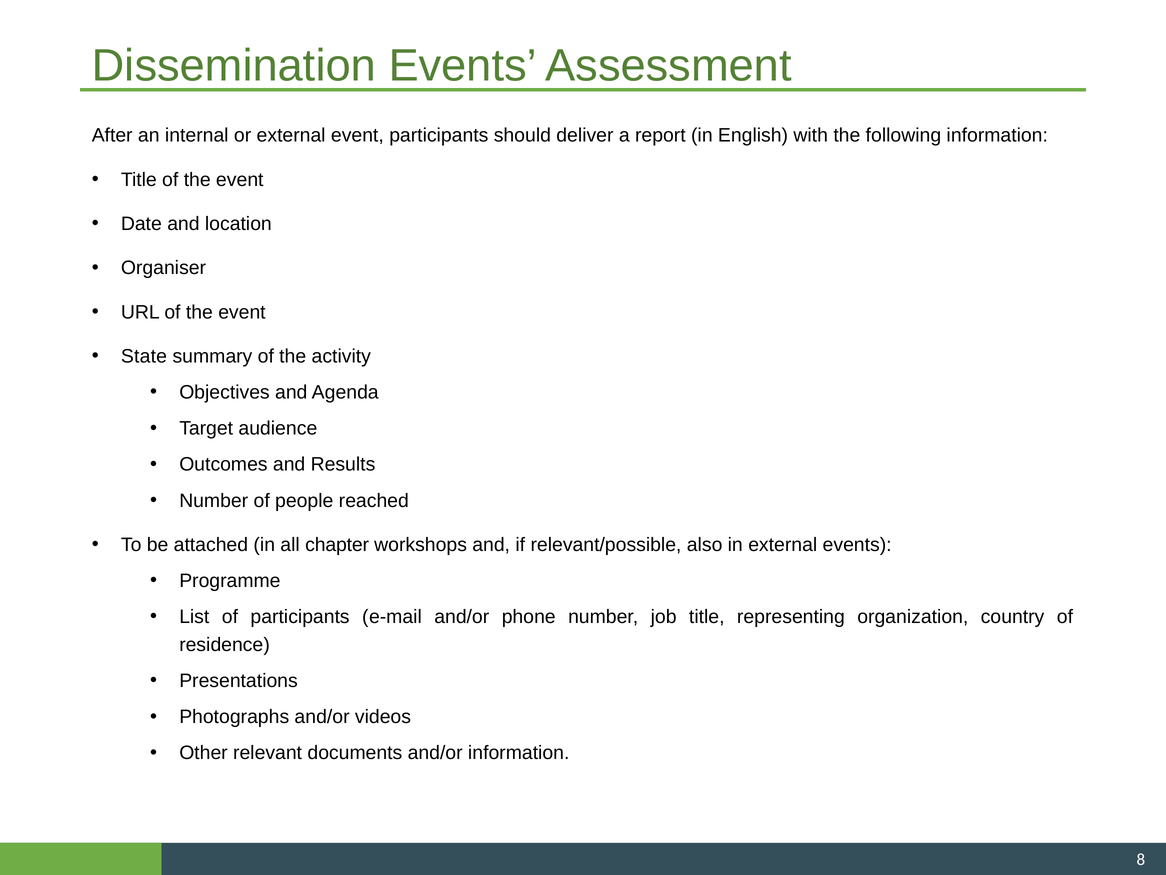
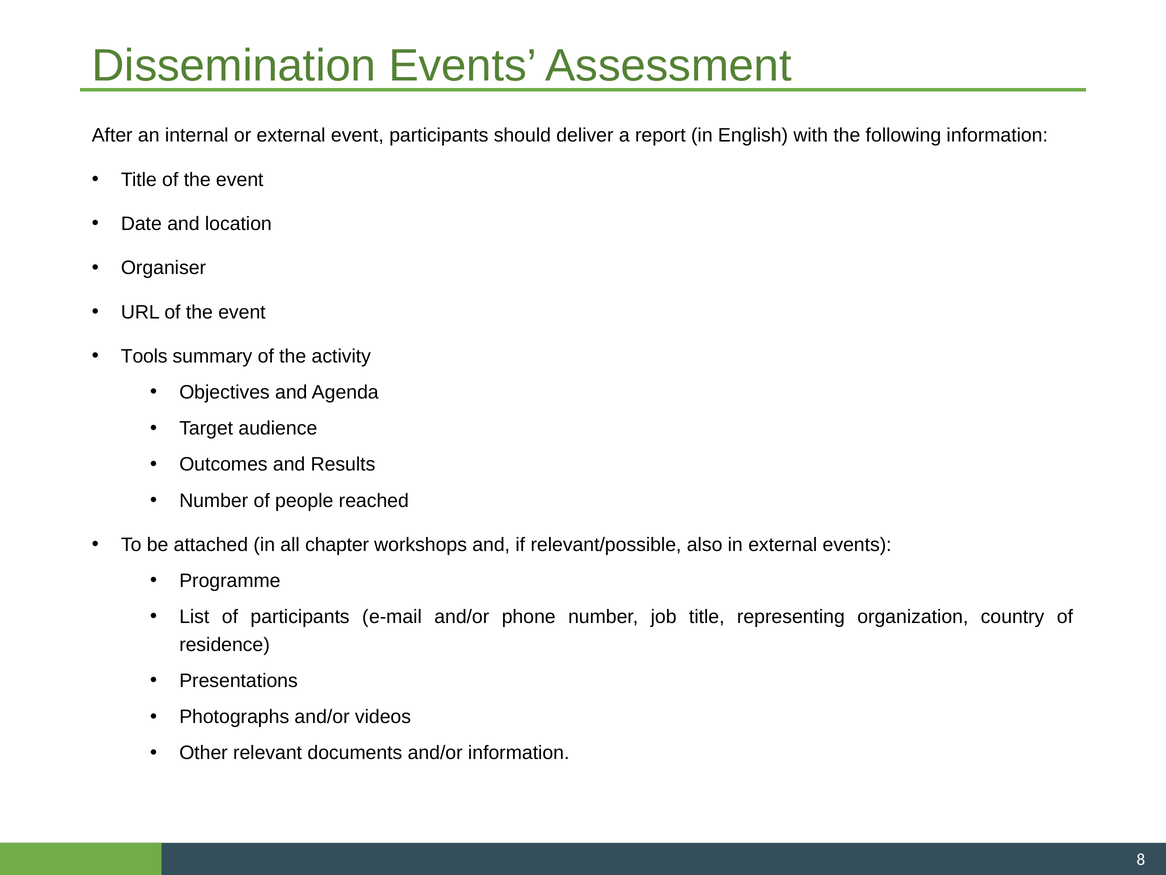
State: State -> Tools
